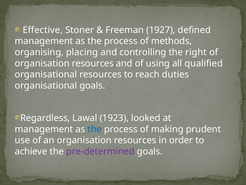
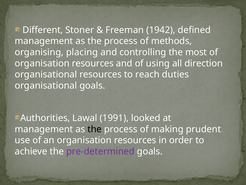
Effective: Effective -> Different
1927: 1927 -> 1942
right: right -> most
qualified: qualified -> direction
Regardless: Regardless -> Authorities
1923: 1923 -> 1991
the at (95, 129) colour: blue -> black
